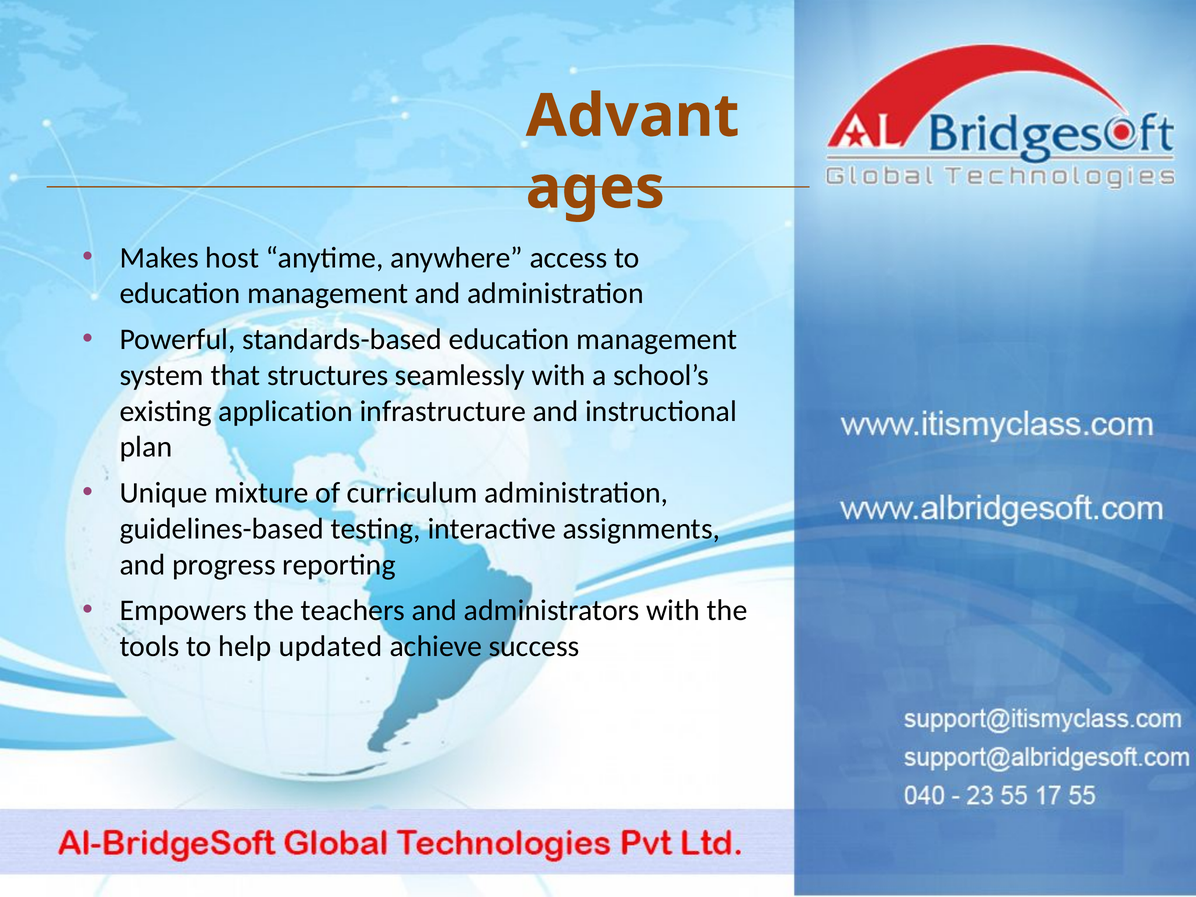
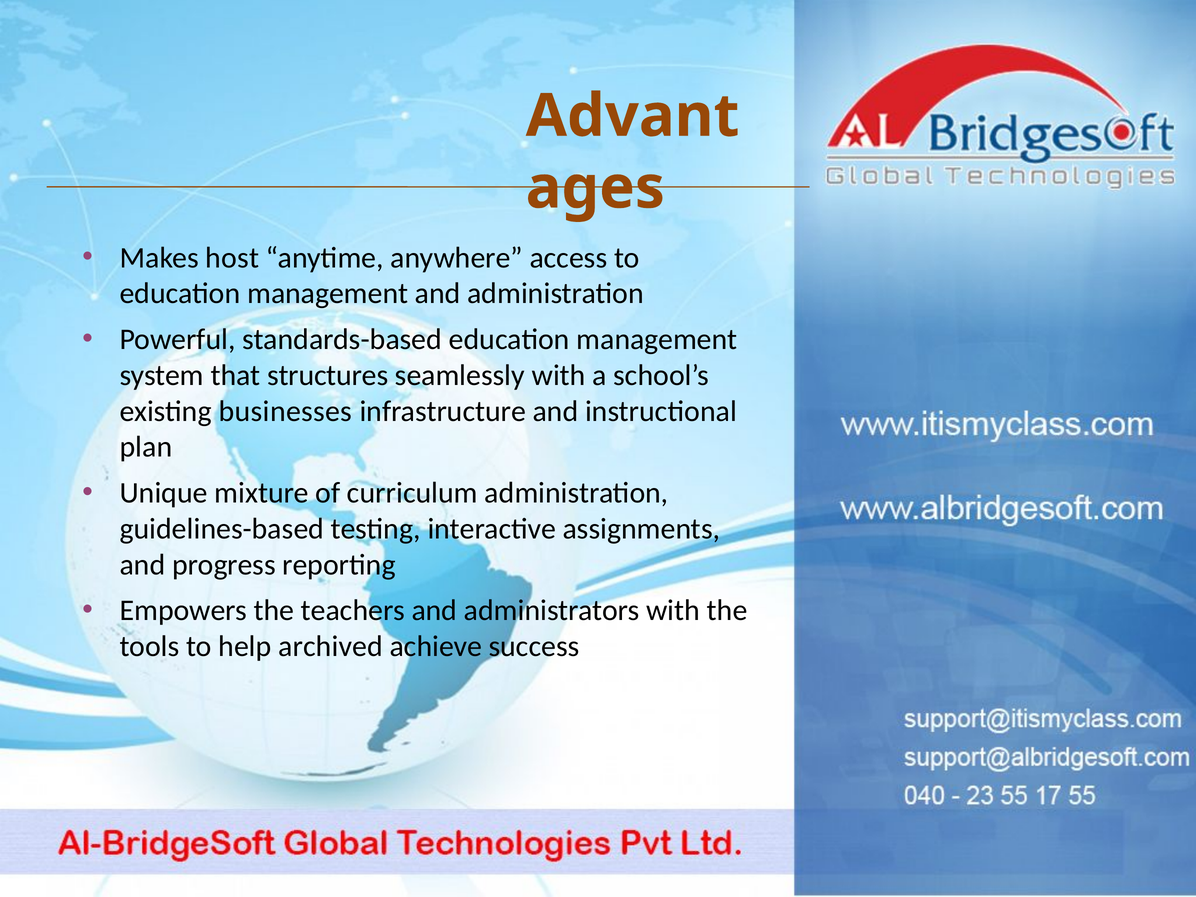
application: application -> businesses
updated: updated -> archived
